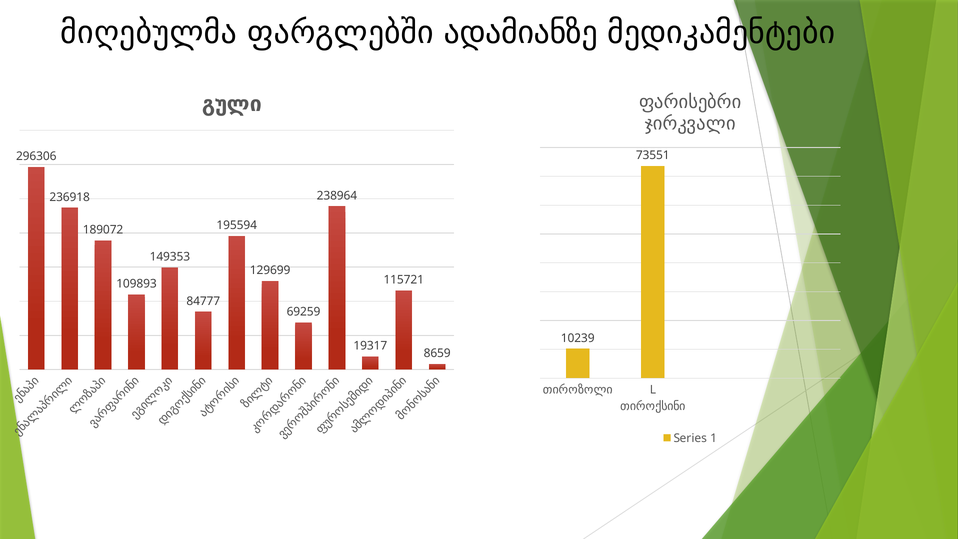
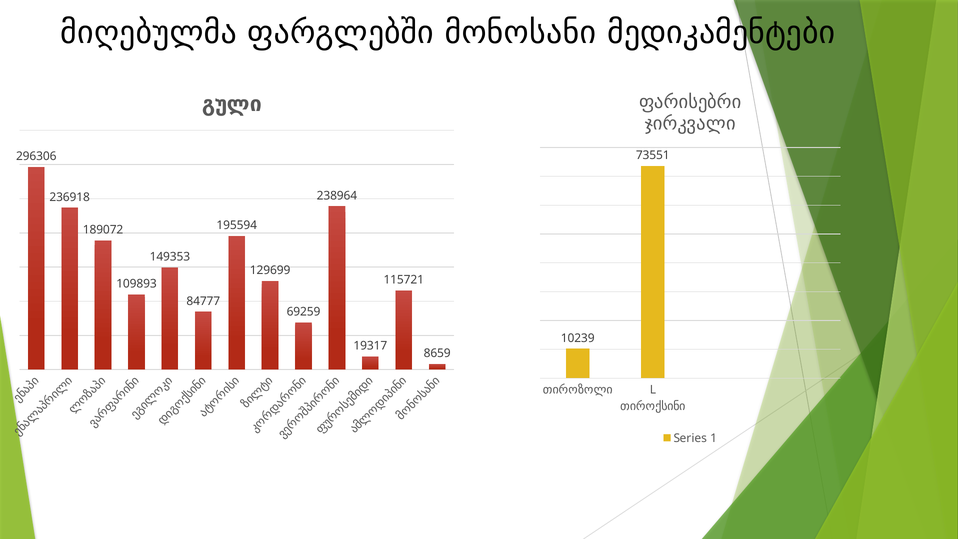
ადამიანზე: ადამიანზე -> მონოსანი
